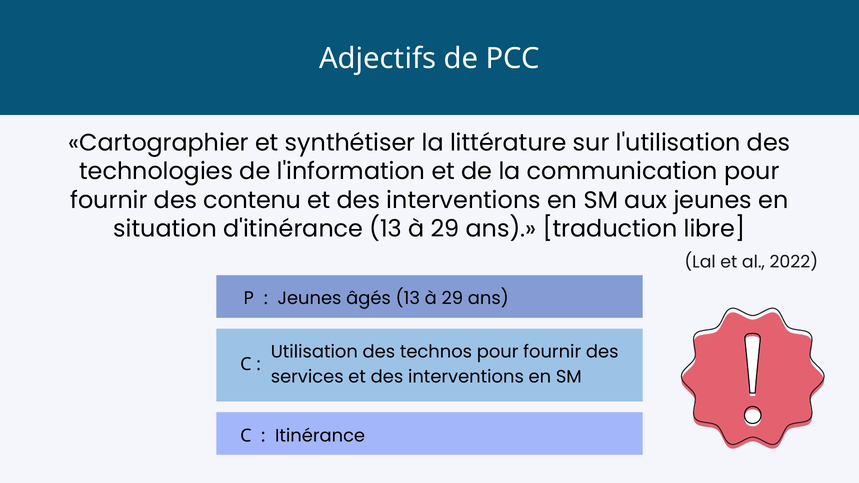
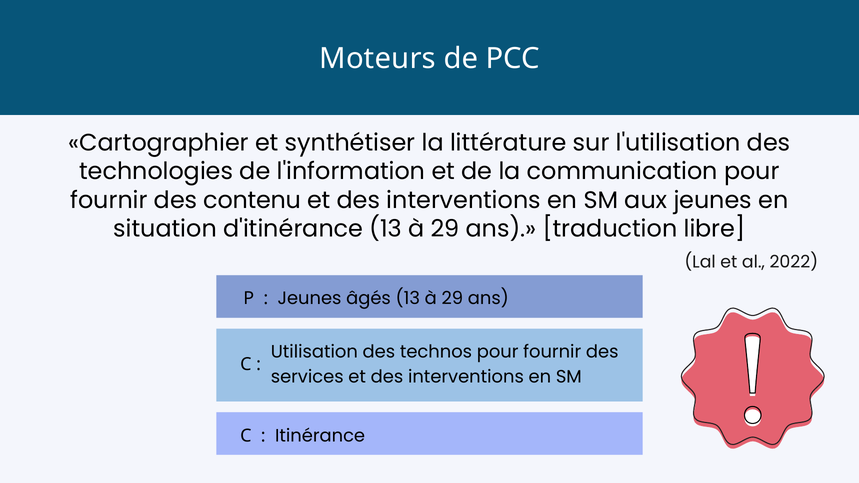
Adjectifs: Adjectifs -> Moteurs
